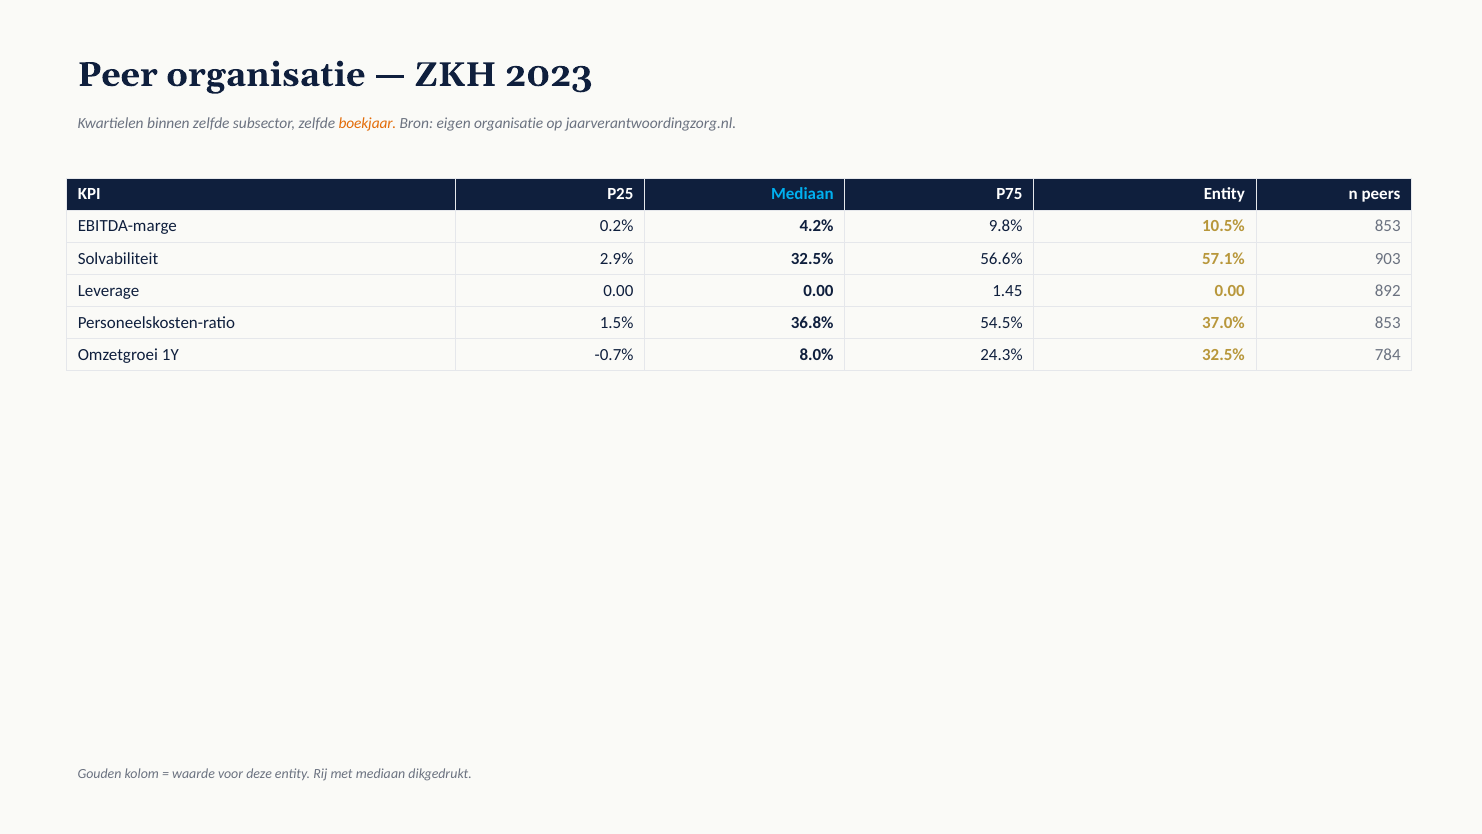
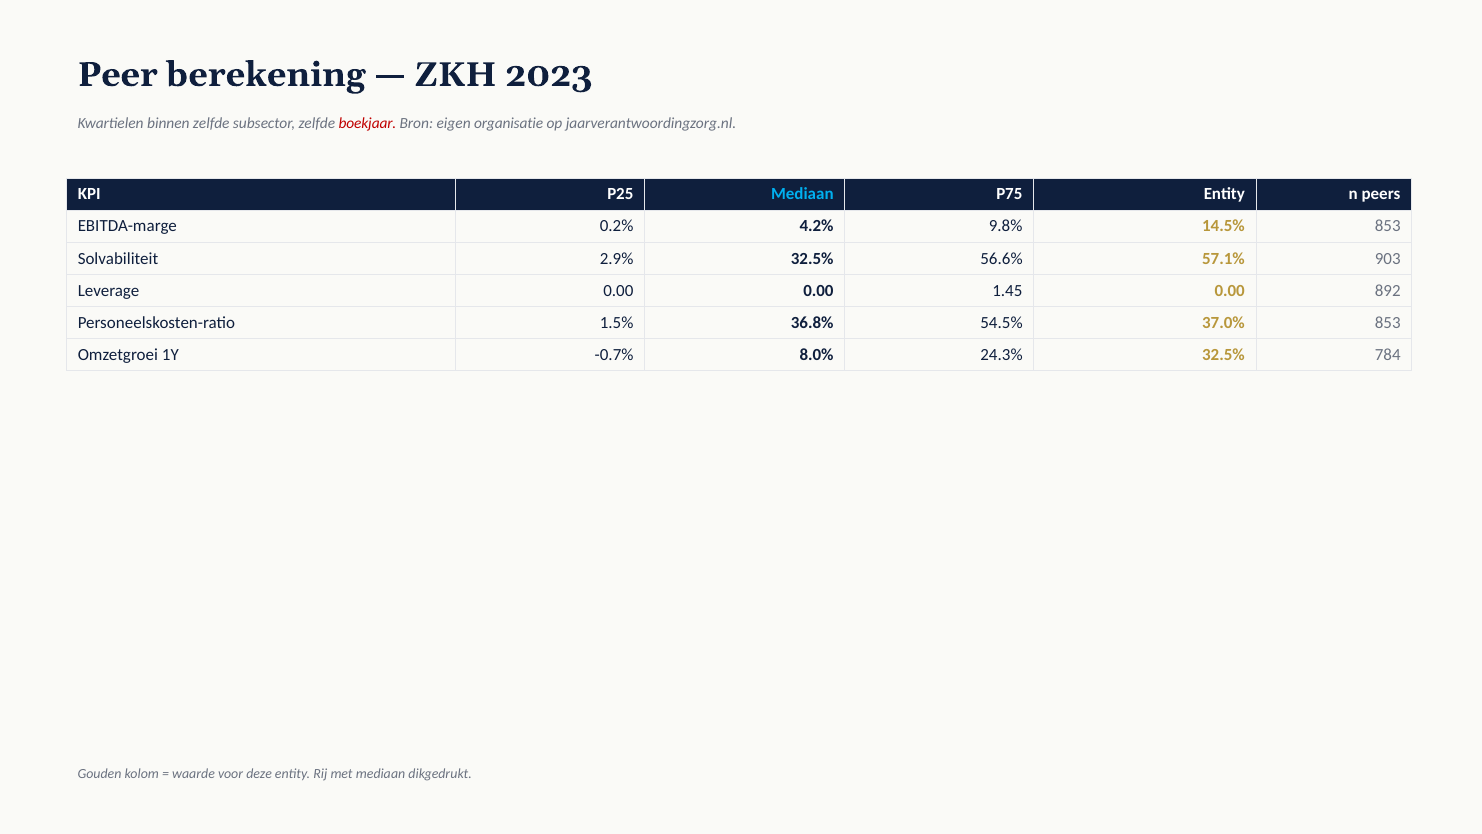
Peer organisatie: organisatie -> berekening
boekjaar colour: orange -> red
10.5%: 10.5% -> 14.5%
